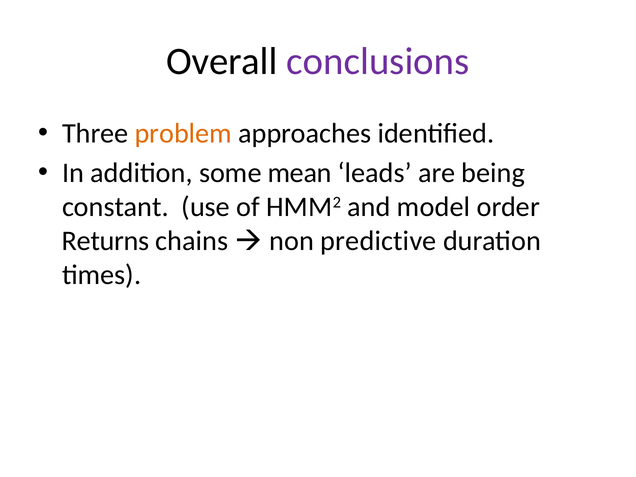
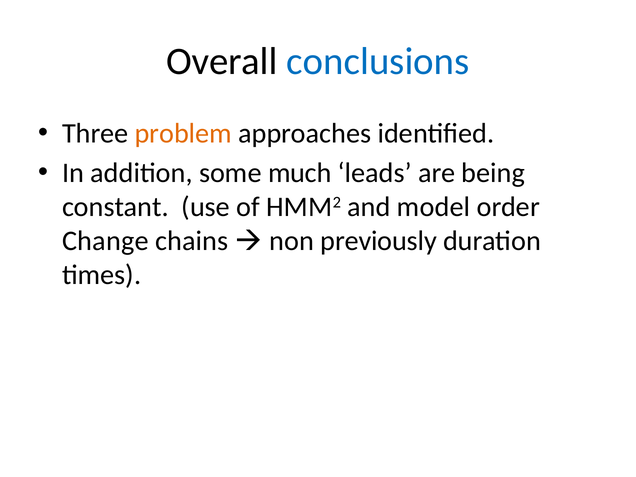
conclusions colour: purple -> blue
mean: mean -> much
Returns: Returns -> Change
predictive: predictive -> previously
